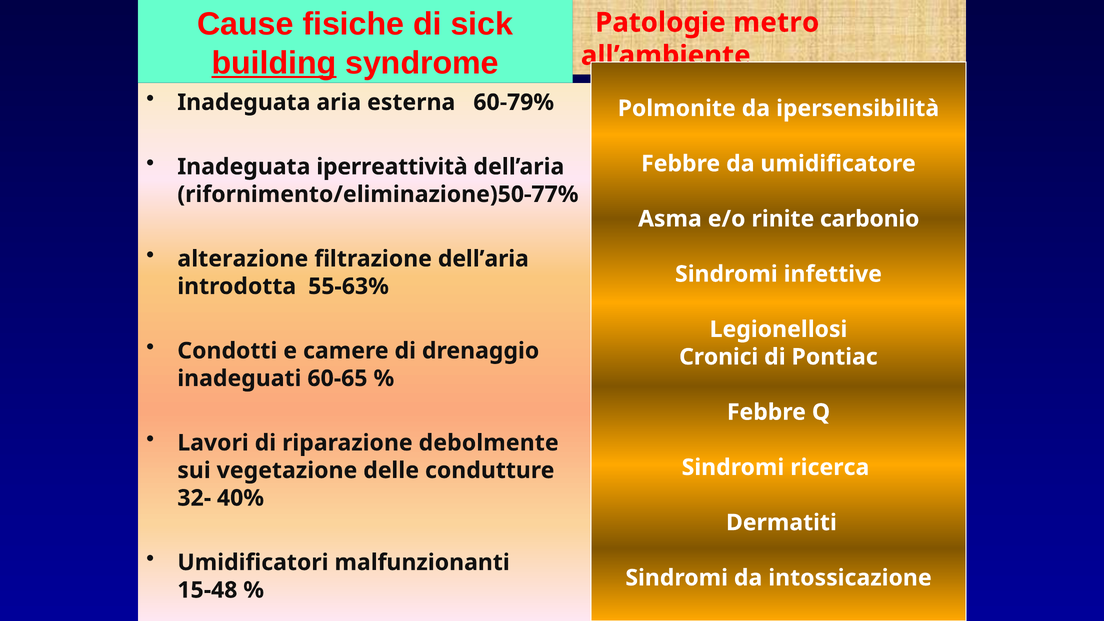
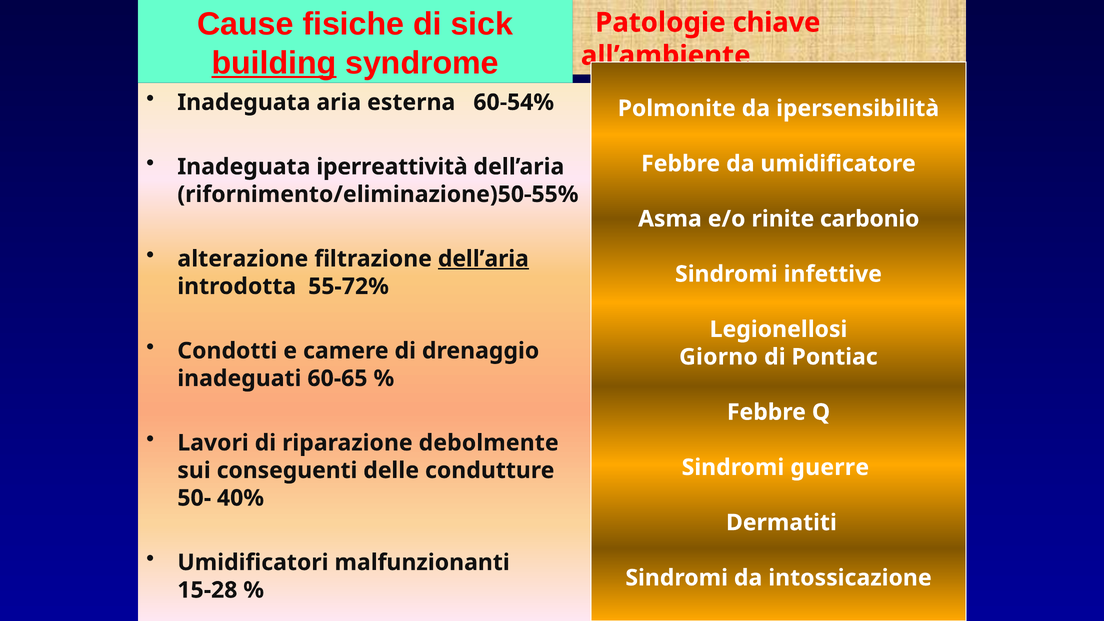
metro: metro -> chiave
60-79%: 60-79% -> 60-54%
rifornimento/eliminazione)50-77%: rifornimento/eliminazione)50-77% -> rifornimento/eliminazione)50-55%
dell’aria at (483, 259) underline: none -> present
55-63%: 55-63% -> 55-72%
Cronici: Cronici -> Giorno
ricerca: ricerca -> guerre
vegetazione: vegetazione -> conseguenti
32-: 32- -> 50-
15-48: 15-48 -> 15-28
